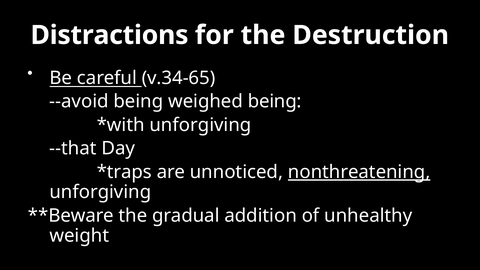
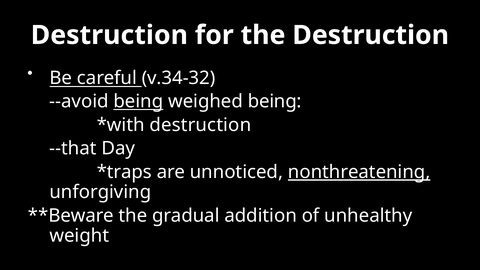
Distractions at (109, 35): Distractions -> Destruction
v.34-65: v.34-65 -> v.34-32
being at (138, 101) underline: none -> present
unforgiving at (200, 125): unforgiving -> destruction
